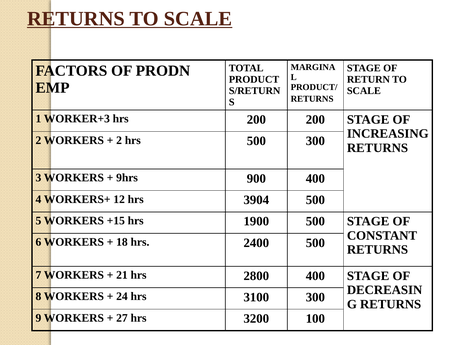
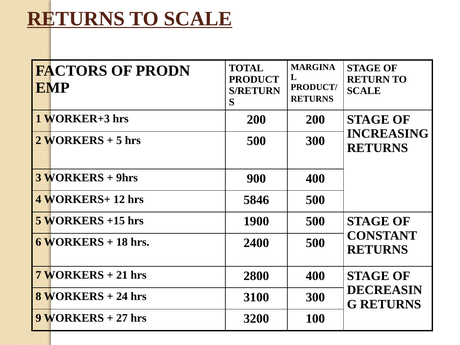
2 at (119, 140): 2 -> 5
3904: 3904 -> 5846
